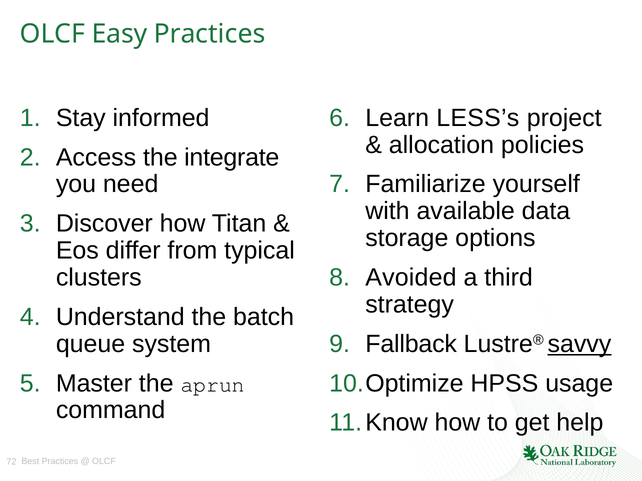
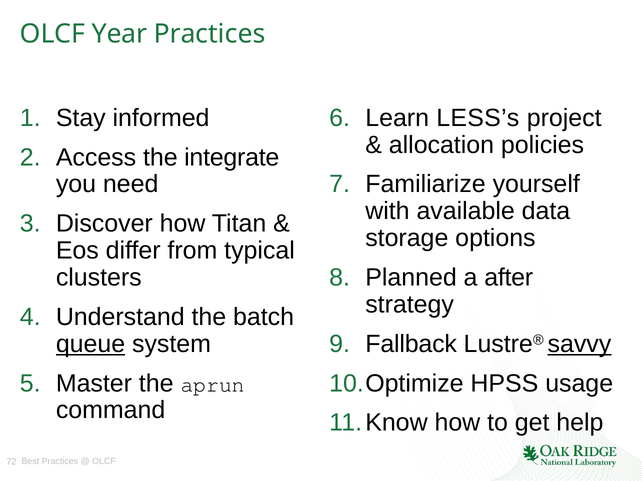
Easy: Easy -> Year
Avoided: Avoided -> Planned
third: third -> after
queue underline: none -> present
